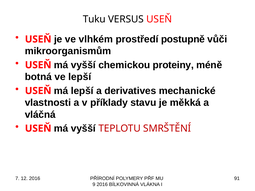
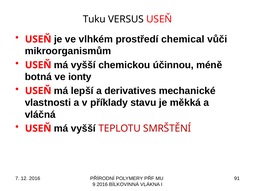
postupně: postupně -> chemical
proteiny: proteiny -> účinnou
ve lepší: lepší -> ionty
